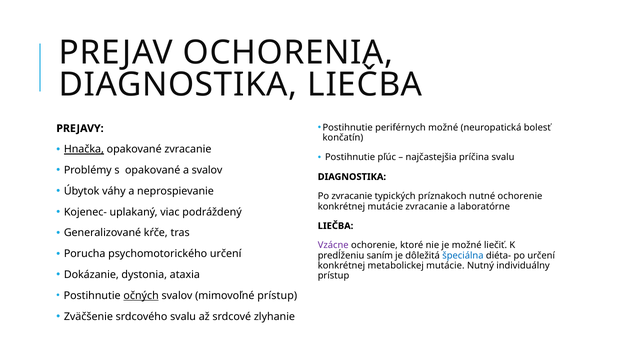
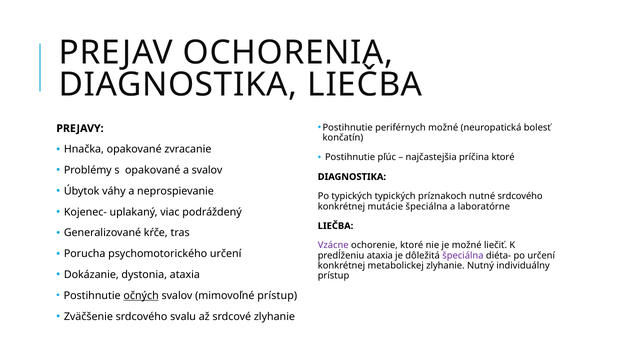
Hnačka underline: present -> none
príčina svalu: svalu -> ktoré
Po zvracanie: zvracanie -> typických
nutné ochorenie: ochorenie -> srdcového
mutácie zvracanie: zvracanie -> špeciálna
predĺženiu saním: saním -> ataxia
špeciálna at (463, 256) colour: blue -> purple
metabolickej mutácie: mutácie -> zlyhanie
